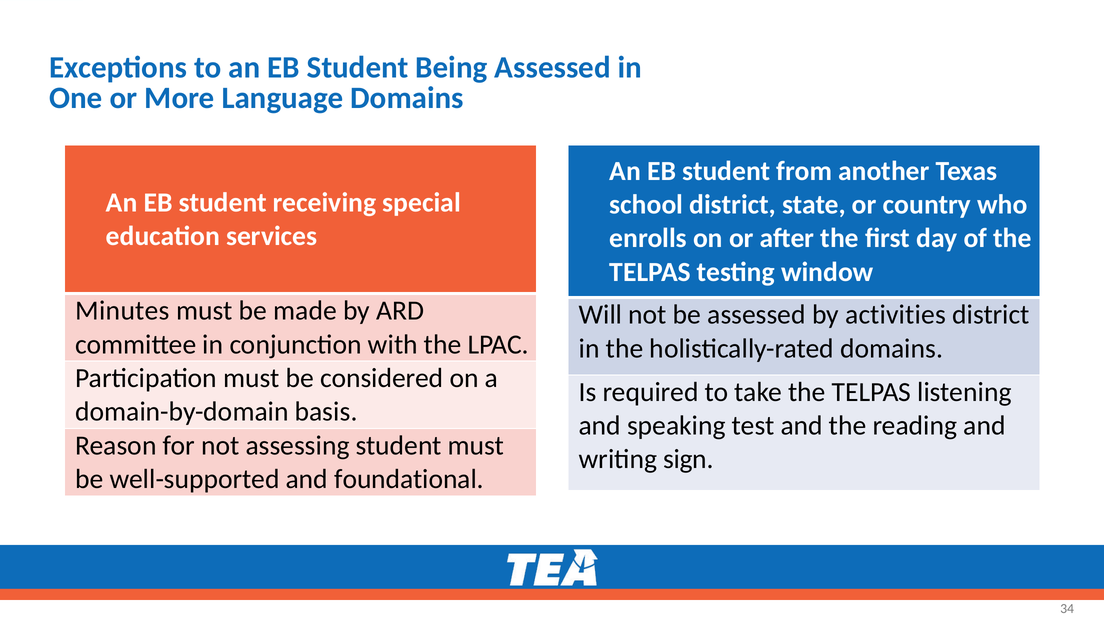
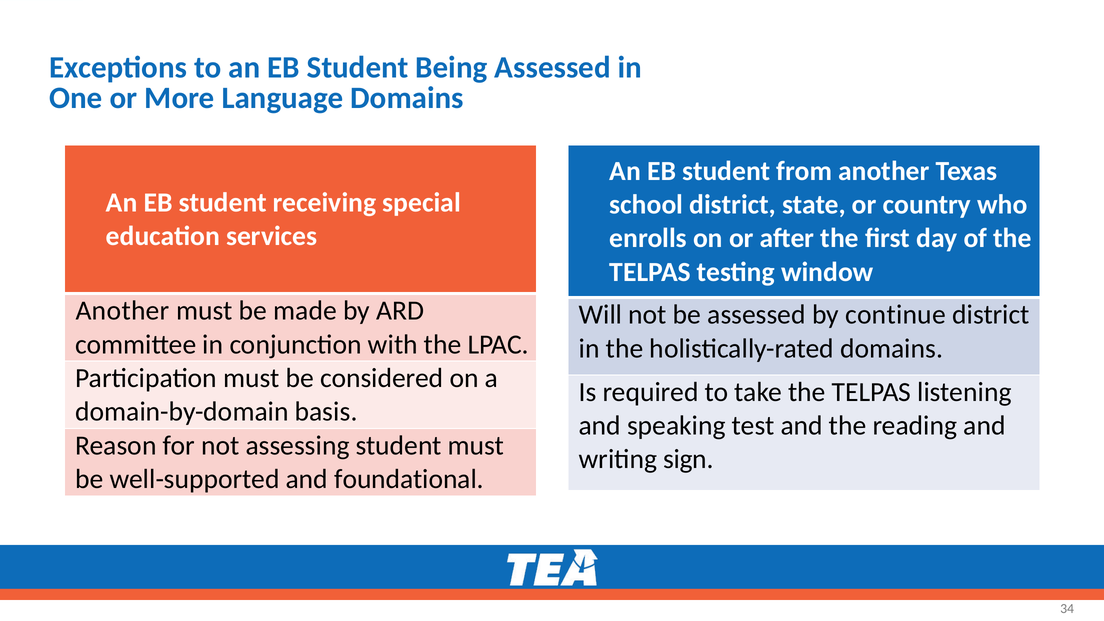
Minutes at (123, 311): Minutes -> Another
activities: activities -> continue
